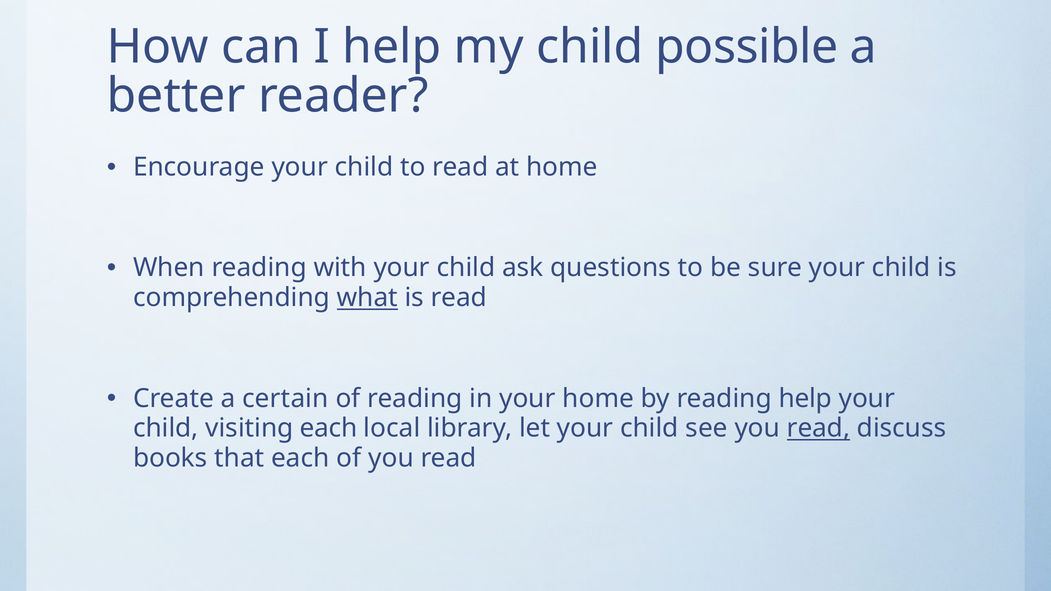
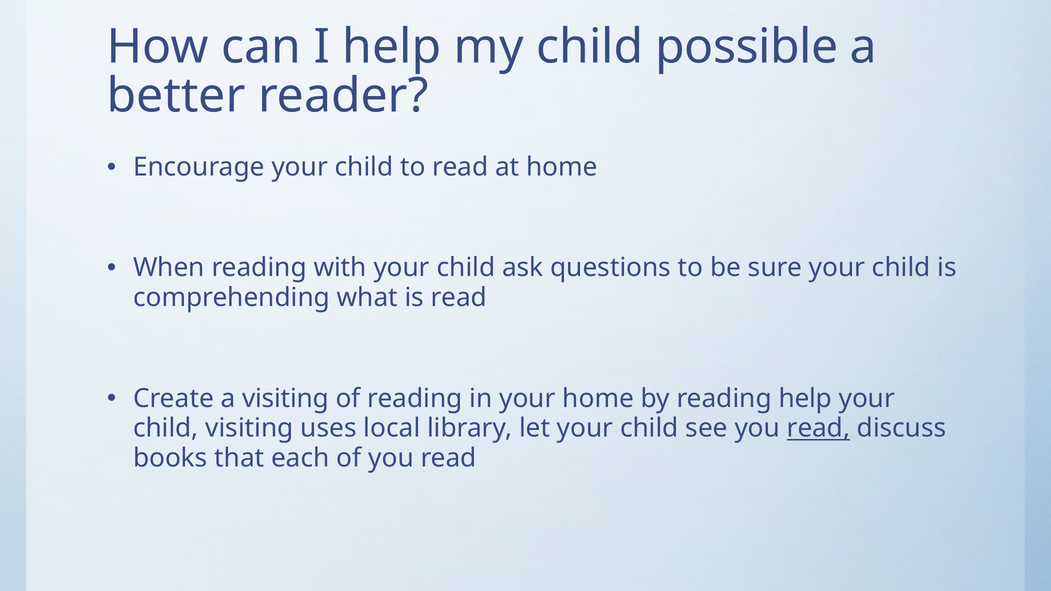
what underline: present -> none
a certain: certain -> visiting
visiting each: each -> uses
